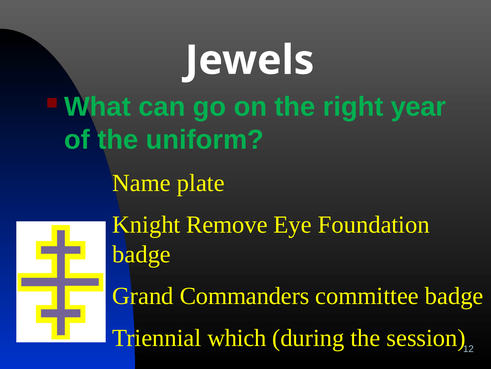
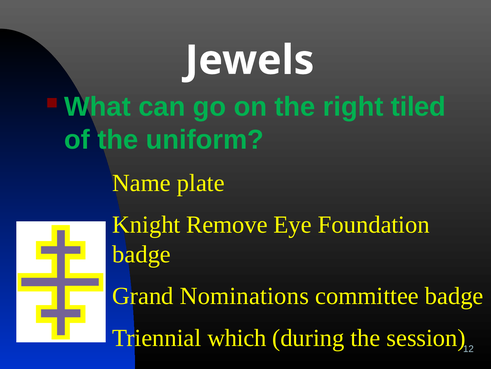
year: year -> tiled
Commanders: Commanders -> Nominations
